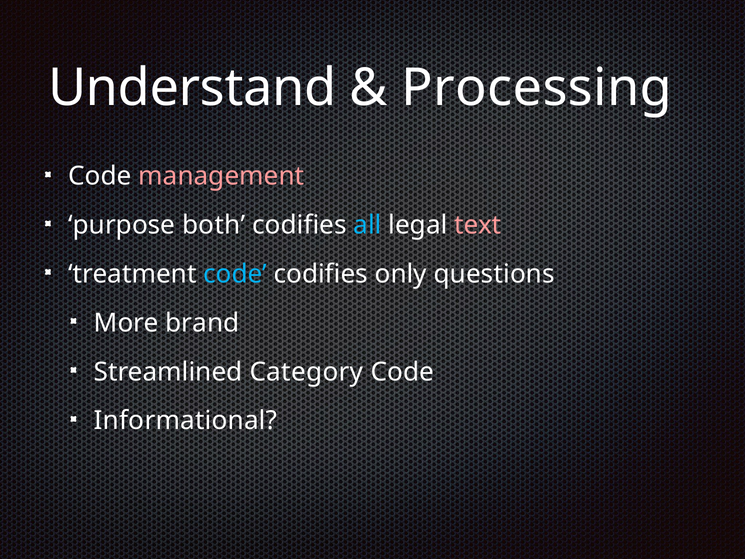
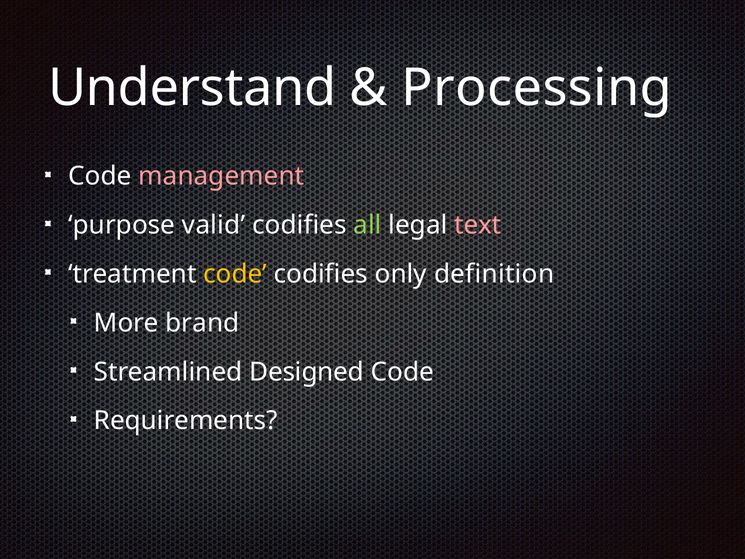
both: both -> valid
all colour: light blue -> light green
code at (235, 274) colour: light blue -> yellow
questions: questions -> definition
Category: Category -> Designed
Informational: Informational -> Requirements
